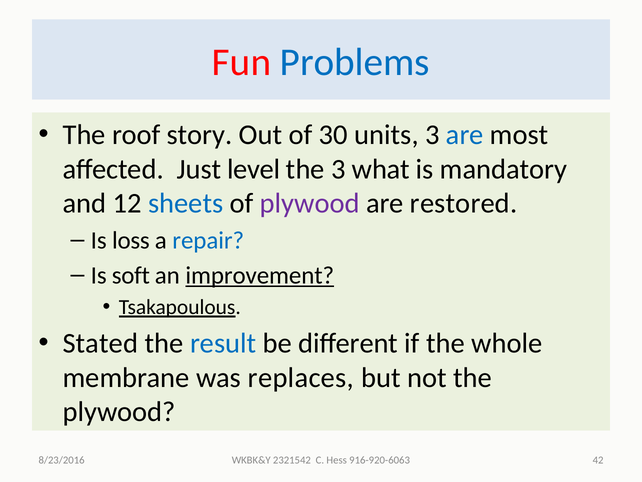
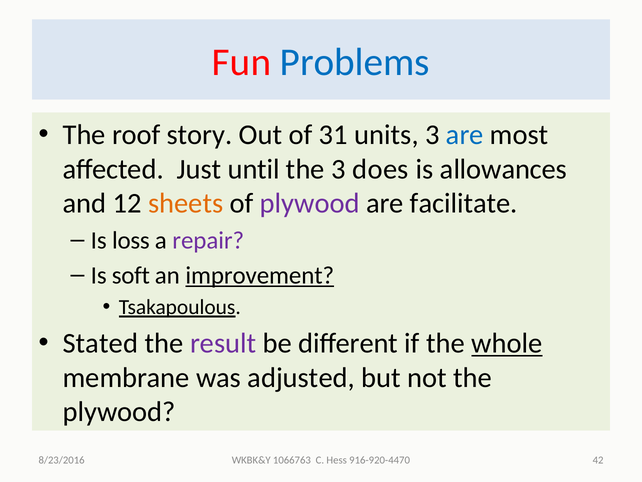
30: 30 -> 31
level: level -> until
what: what -> does
mandatory: mandatory -> allowances
sheets colour: blue -> orange
restored: restored -> facilitate
repair colour: blue -> purple
result colour: blue -> purple
whole underline: none -> present
replaces: replaces -> adjusted
2321542: 2321542 -> 1066763
916-920-6063: 916-920-6063 -> 916-920-4470
